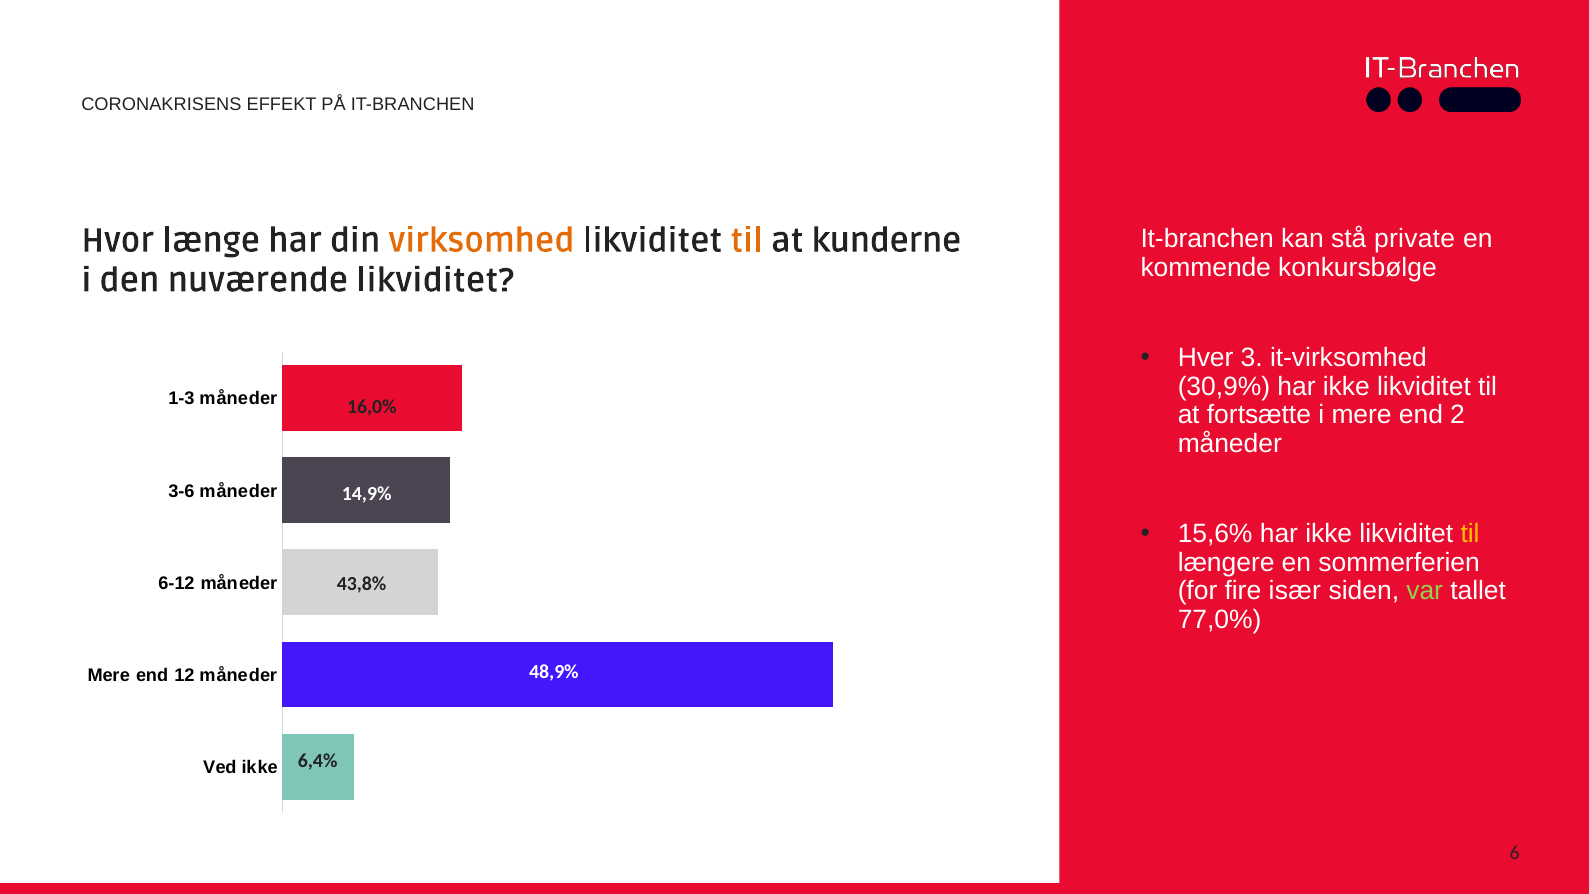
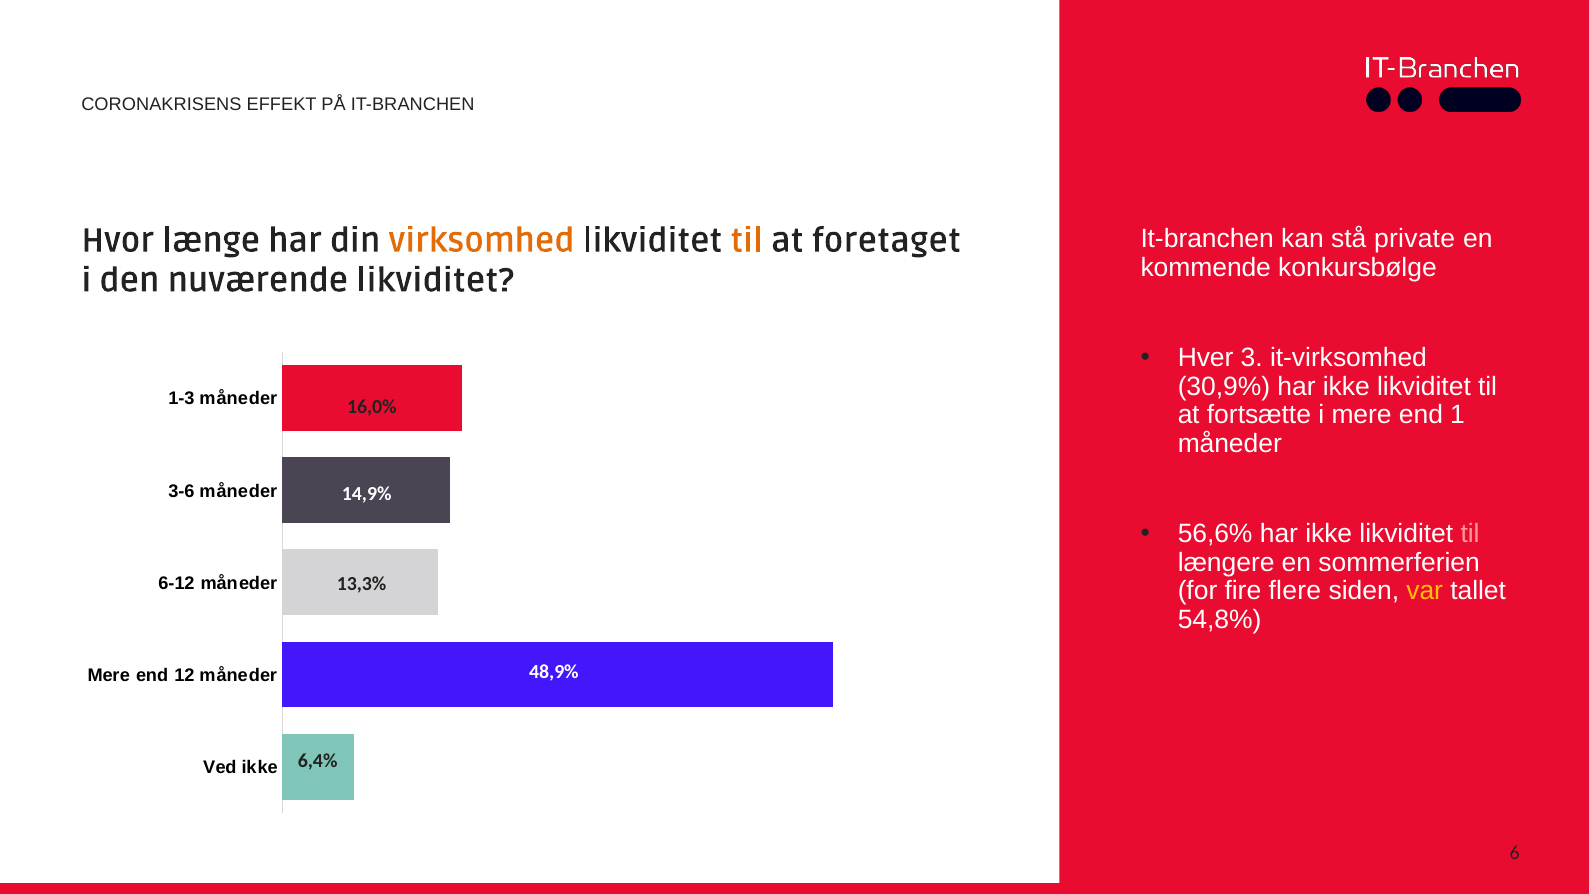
kunderne: kunderne -> foretaget
2: 2 -> 1
15,6%: 15,6% -> 56,6%
til at (1470, 534) colour: yellow -> pink
43,8%: 43,8% -> 13,3%
især: især -> flere
var colour: light green -> yellow
77,0%: 77,0% -> 54,8%
